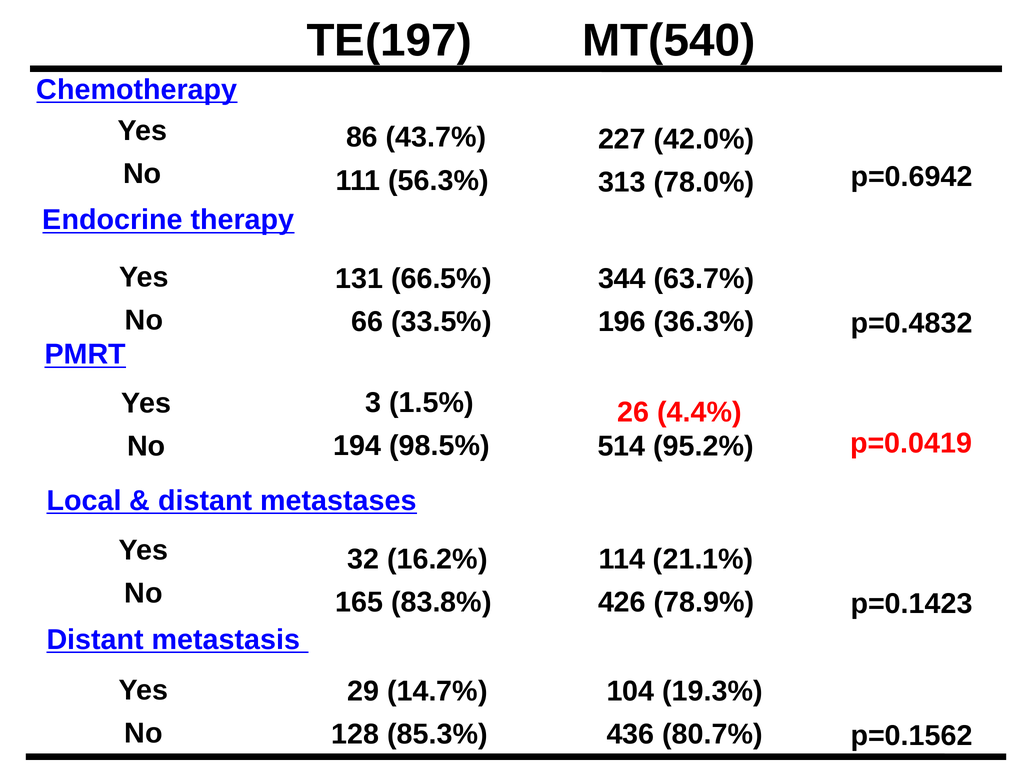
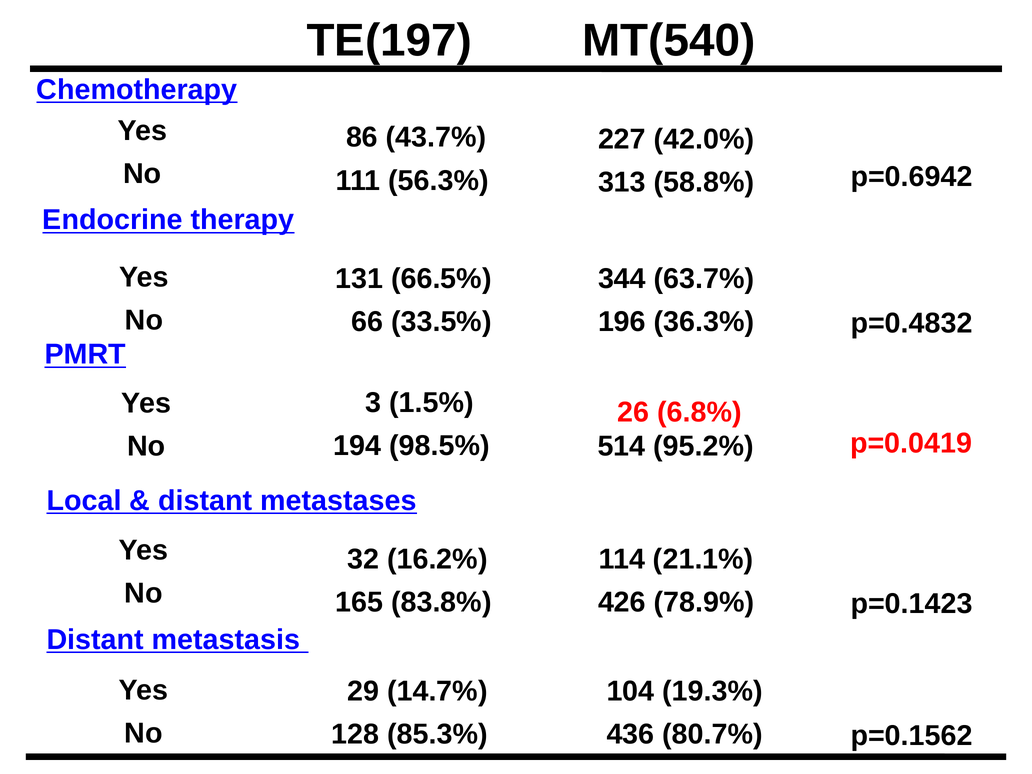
78.0%: 78.0% -> 58.8%
4.4%: 4.4% -> 6.8%
